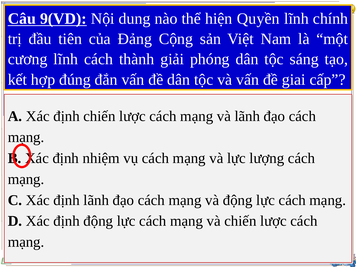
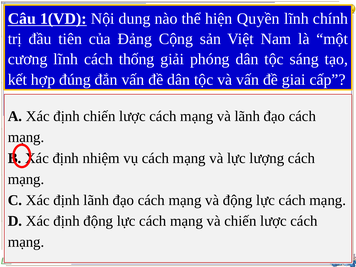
9(VD: 9(VD -> 1(VD
thành: thành -> thống
